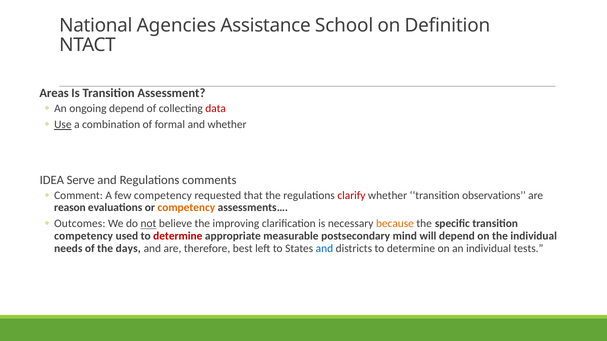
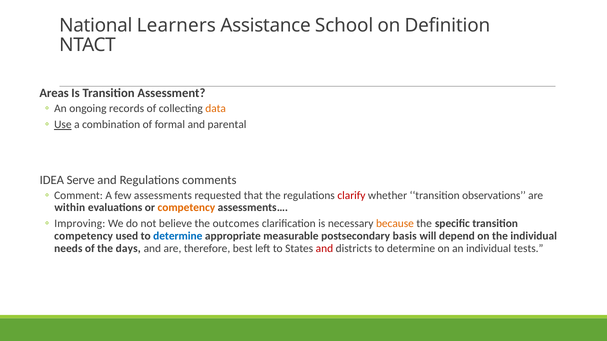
Agencies: Agencies -> Learners
ongoing depend: depend -> records
data colour: red -> orange
and whether: whether -> parental
few competency: competency -> assessments
reason: reason -> within
Outcomes: Outcomes -> Improving
not underline: present -> none
improving: improving -> outcomes
determine at (178, 236) colour: red -> blue
mind: mind -> basis
and at (324, 249) colour: blue -> red
